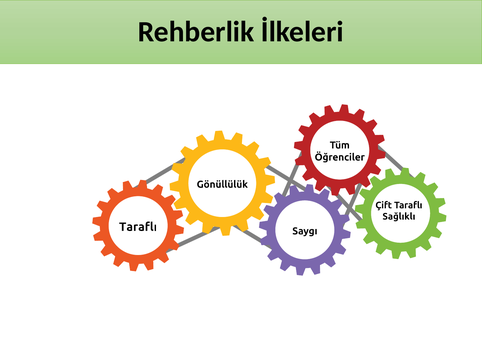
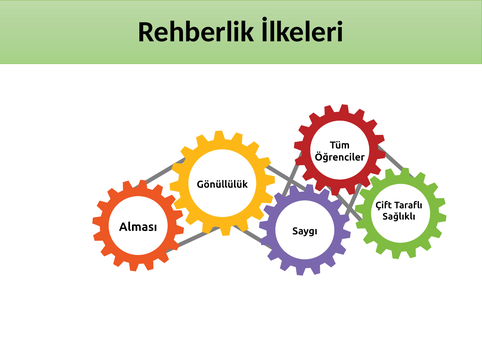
Taraflı at (138, 227): Taraflı -> Alması
